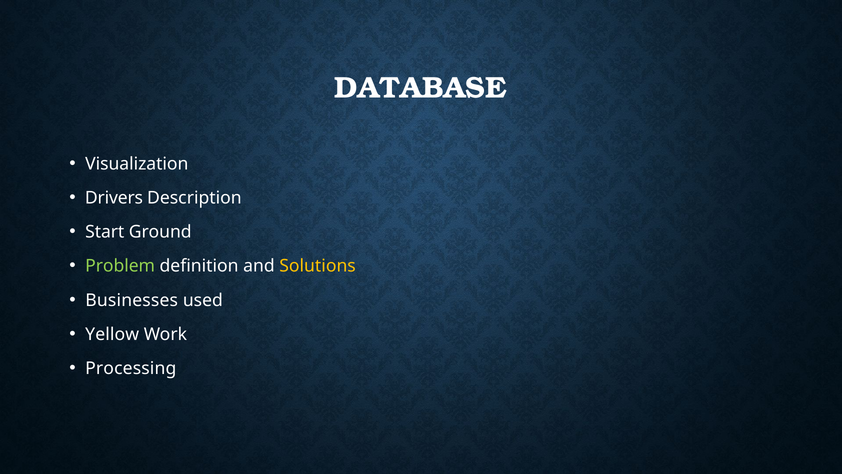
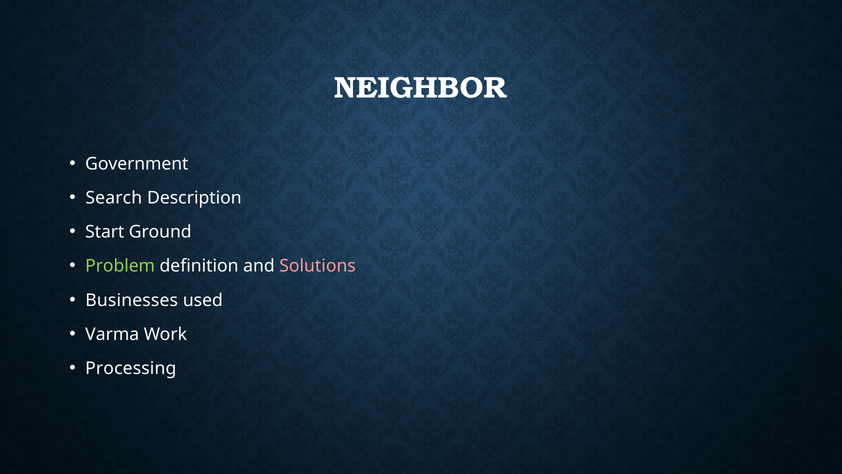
DATABASE: DATABASE -> NEIGHBOR
Visualization: Visualization -> Government
Drivers: Drivers -> Search
Solutions colour: yellow -> pink
Yellow: Yellow -> Varma
